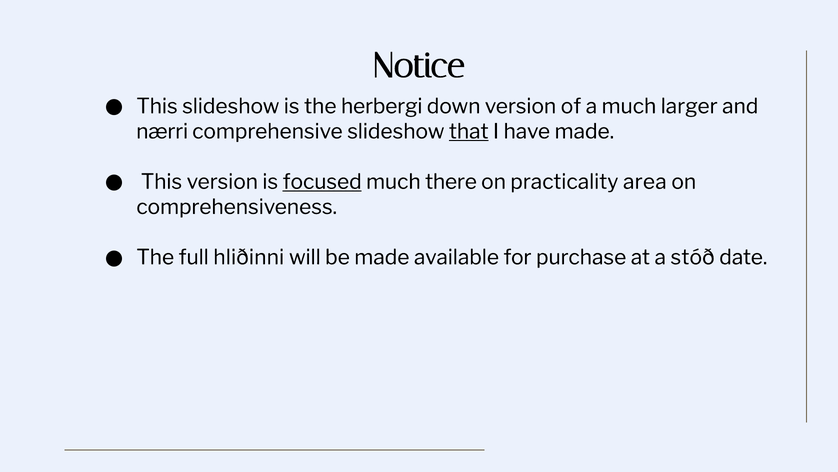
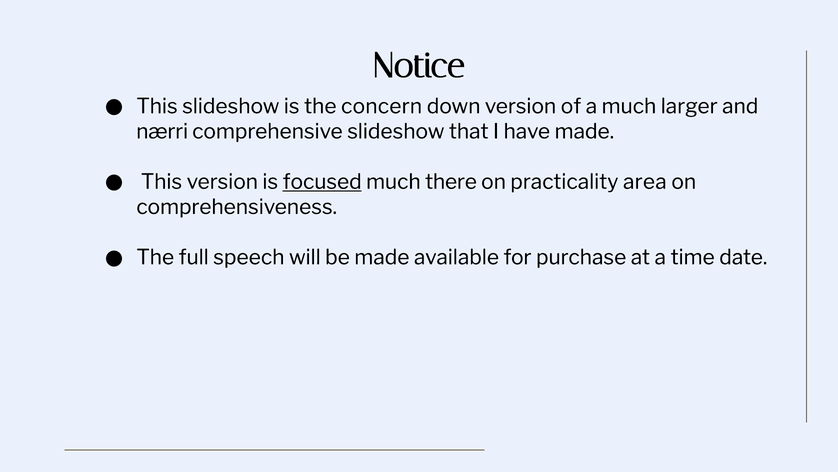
herbergi: herbergi -> concern
that underline: present -> none
hliðinni: hliðinni -> speech
stóð: stóð -> time
